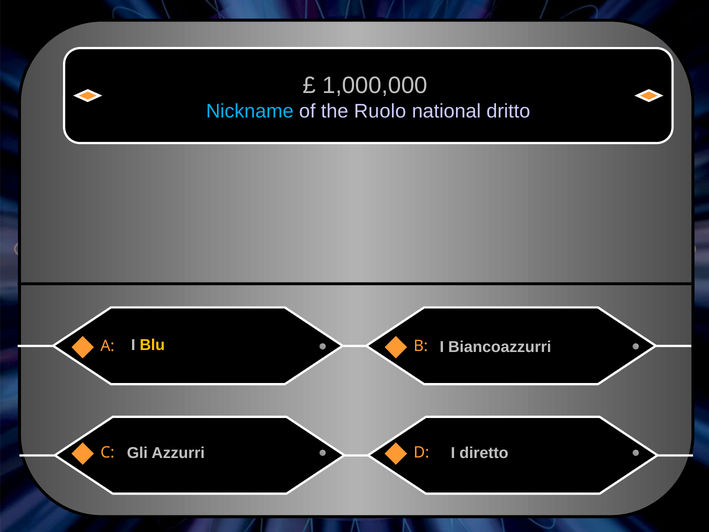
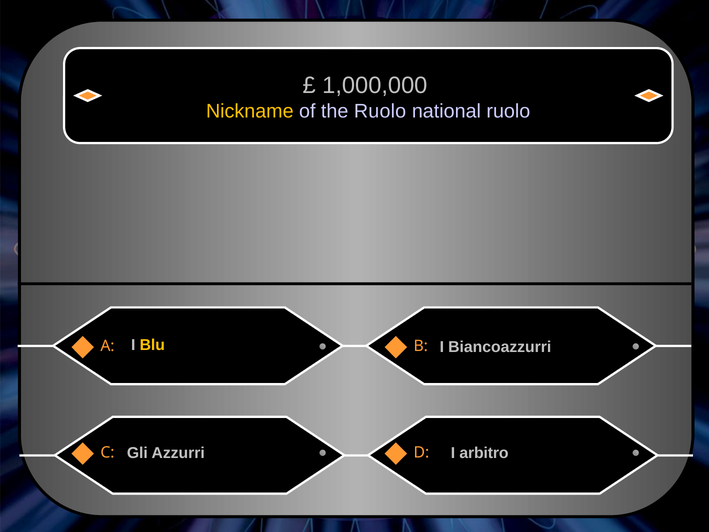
Nickname colour: light blue -> yellow
national dritto: dritto -> ruolo
diretto: diretto -> arbitro
